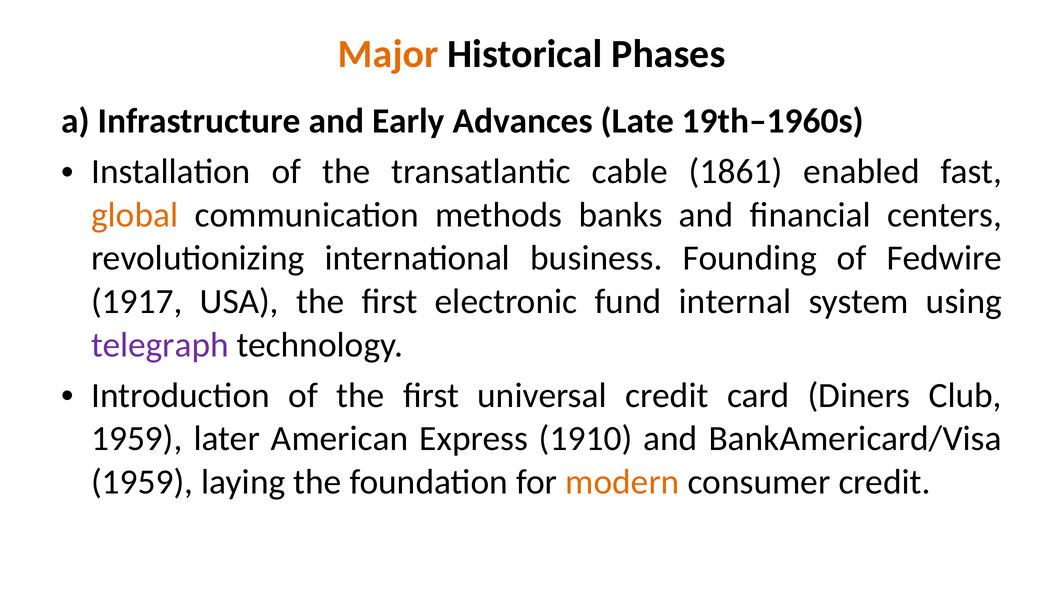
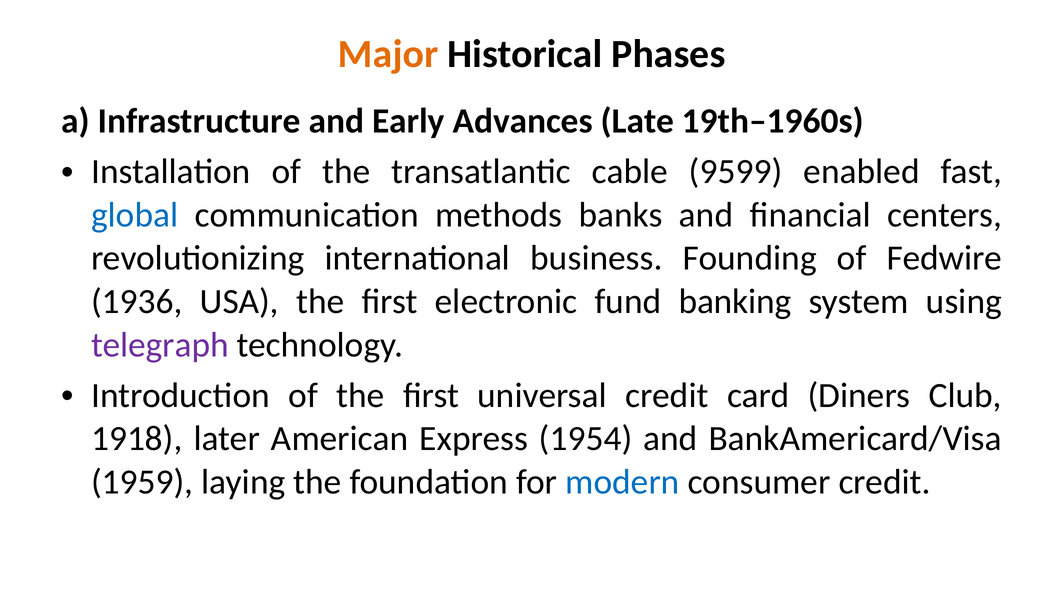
1861: 1861 -> 9599
global colour: orange -> blue
1917: 1917 -> 1936
internal: internal -> banking
1959 at (137, 439): 1959 -> 1918
1910: 1910 -> 1954
modern colour: orange -> blue
